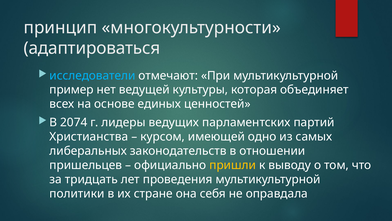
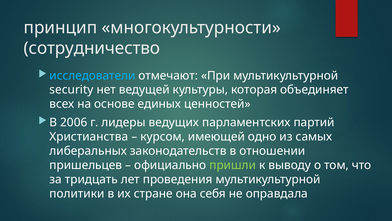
адаптироваться: адаптироваться -> сотрудничество
пример: пример -> security
2074: 2074 -> 2006
пришли colour: yellow -> light green
